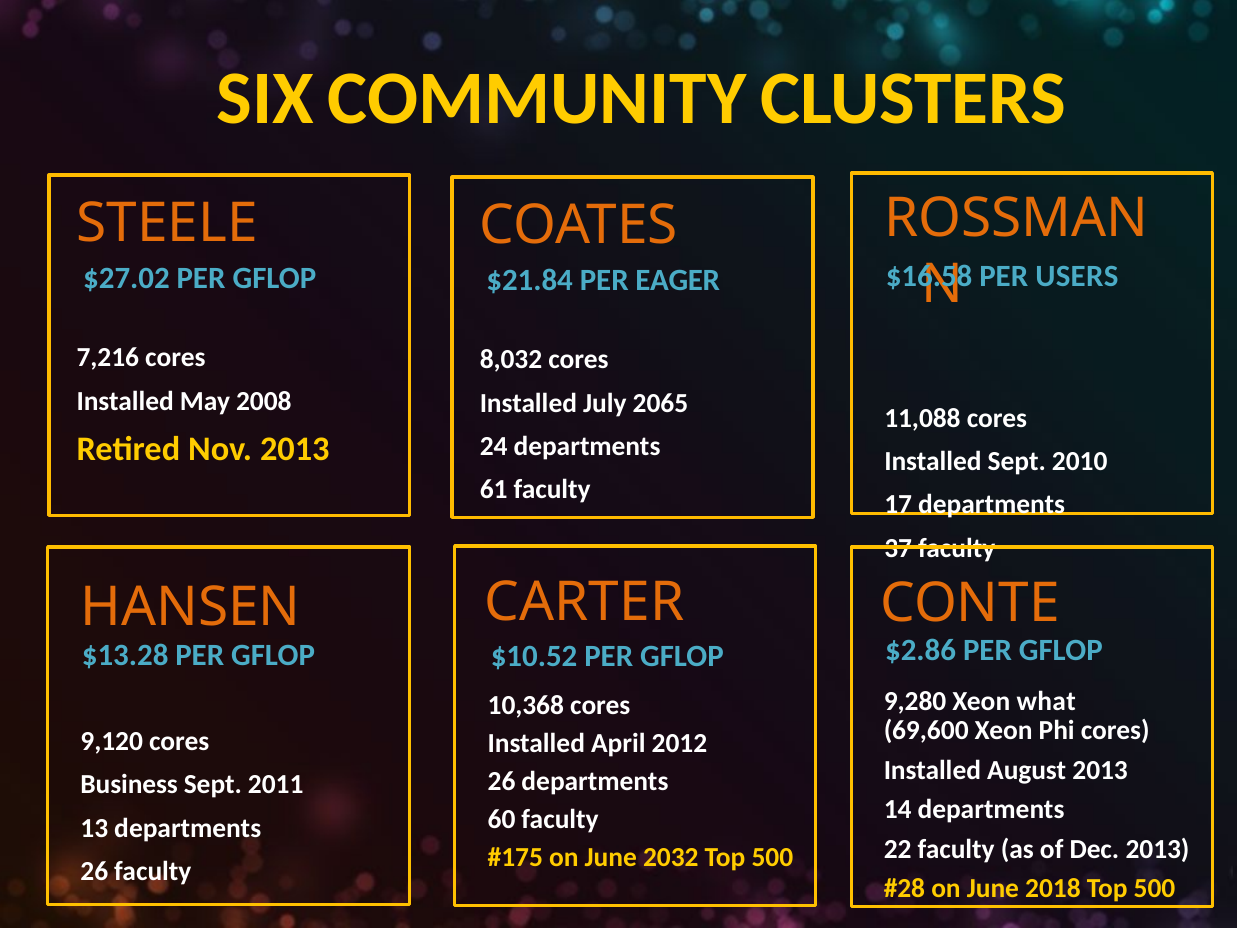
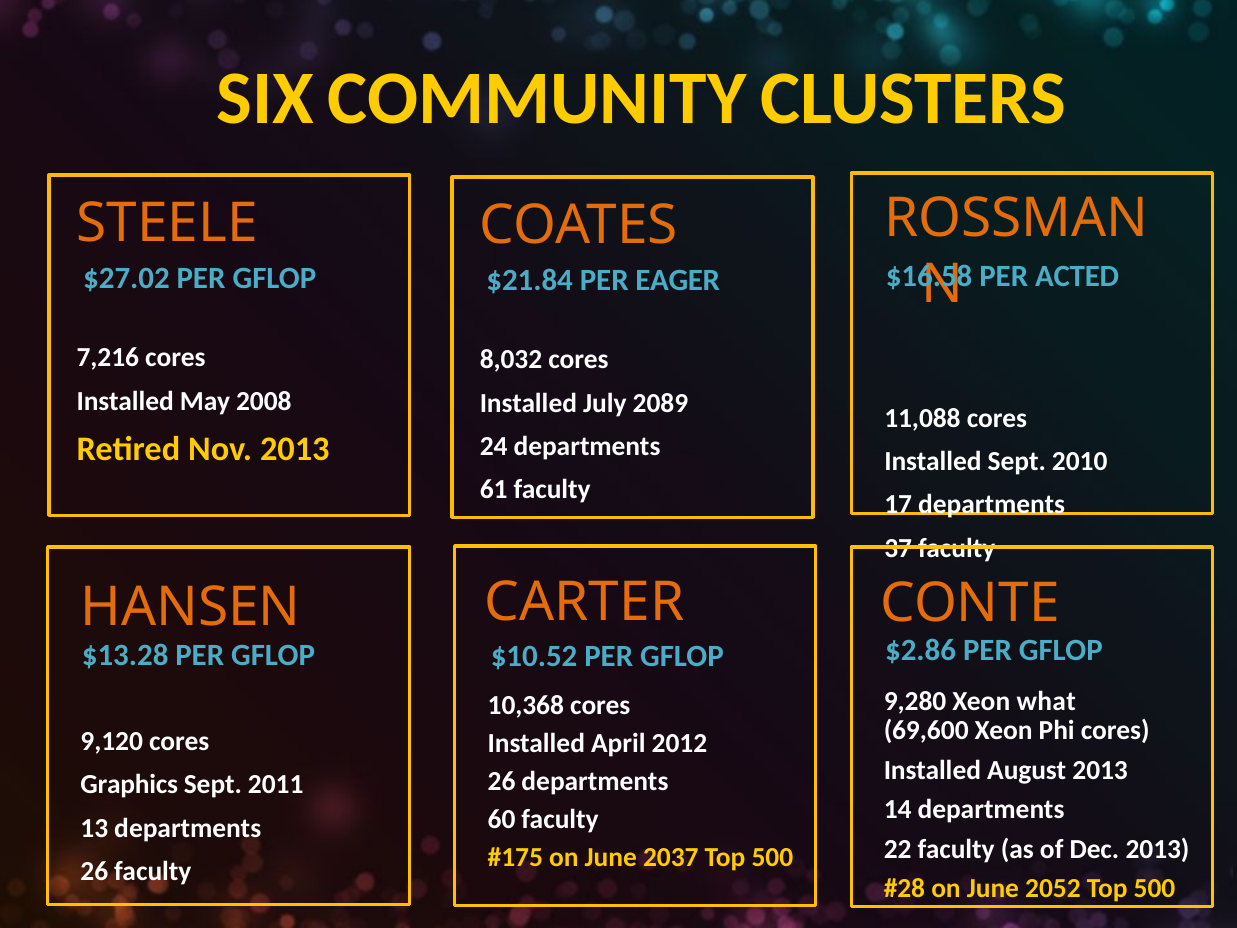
USERS: USERS -> ACTED
2065: 2065 -> 2089
Business: Business -> Graphics
2032: 2032 -> 2037
2018: 2018 -> 2052
